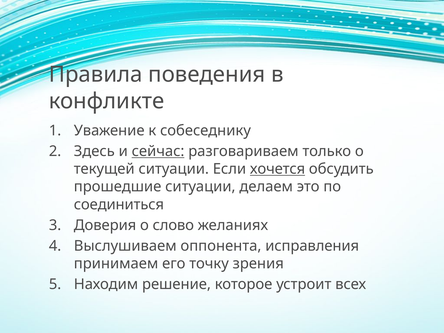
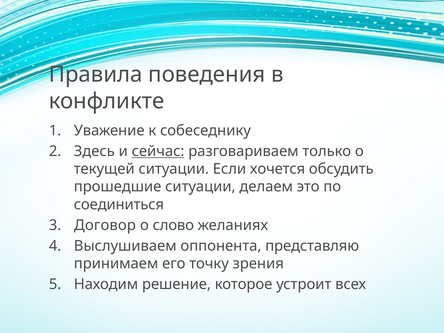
хочется underline: present -> none
Доверия: Доверия -> Договор
исправления: исправления -> представляю
